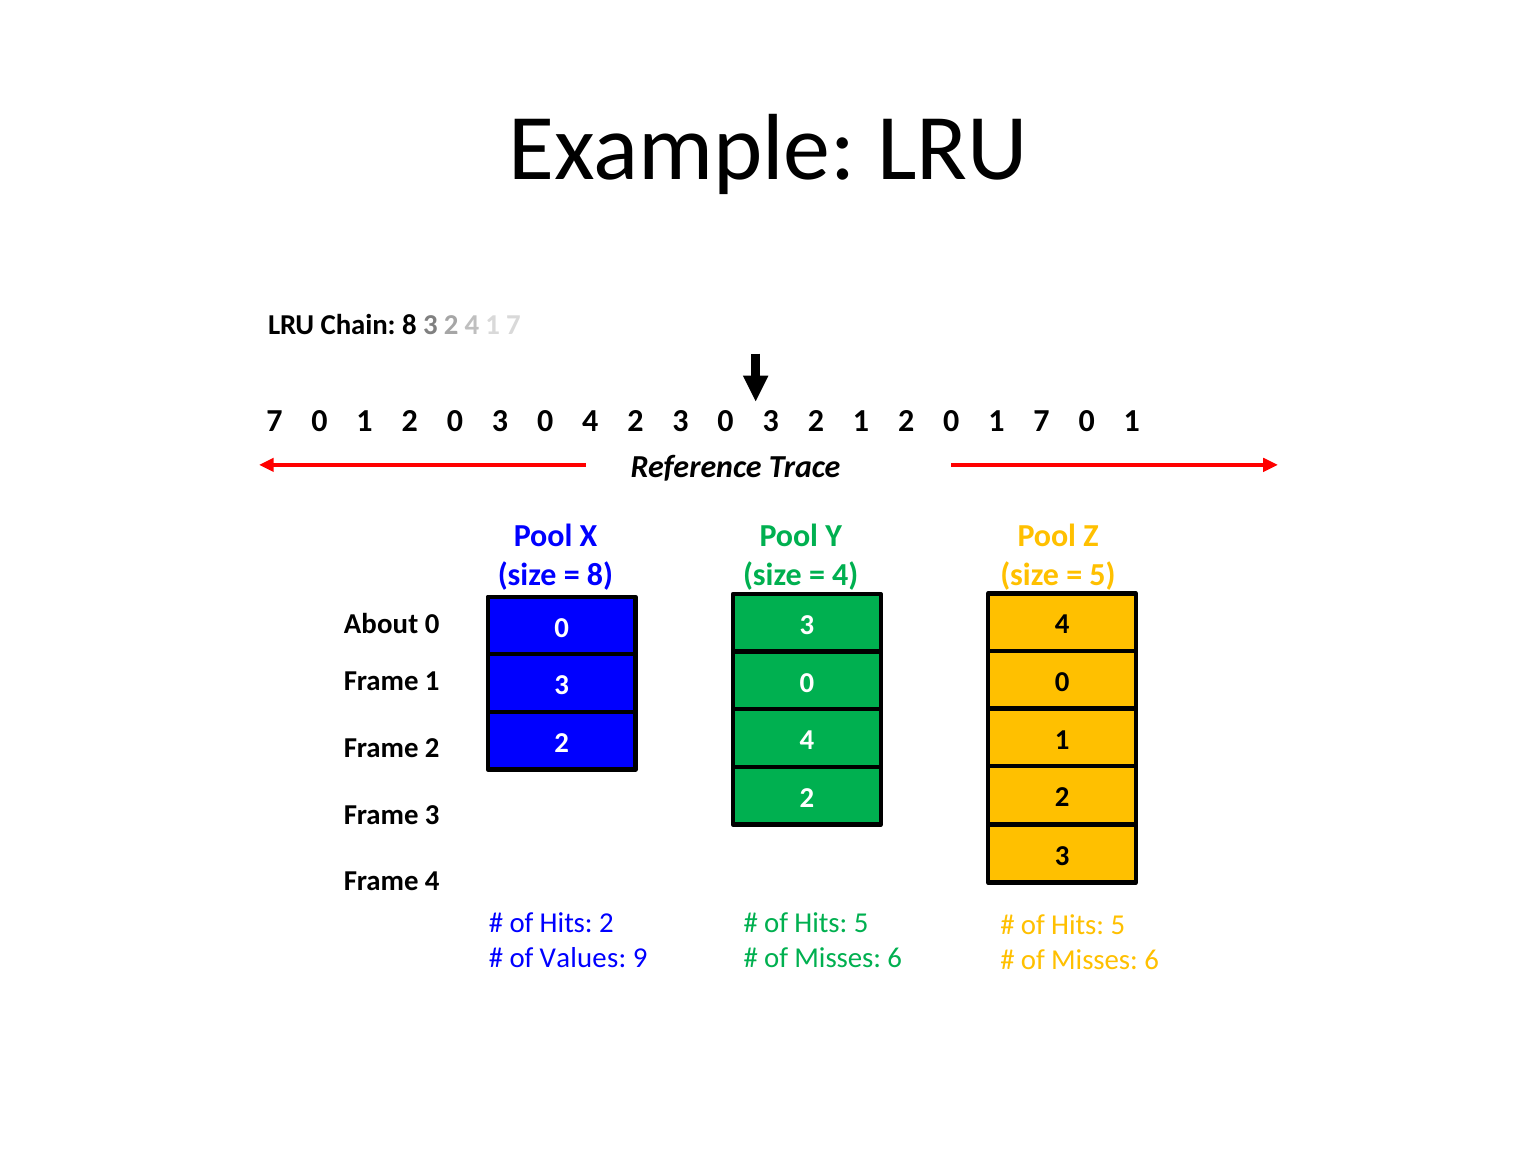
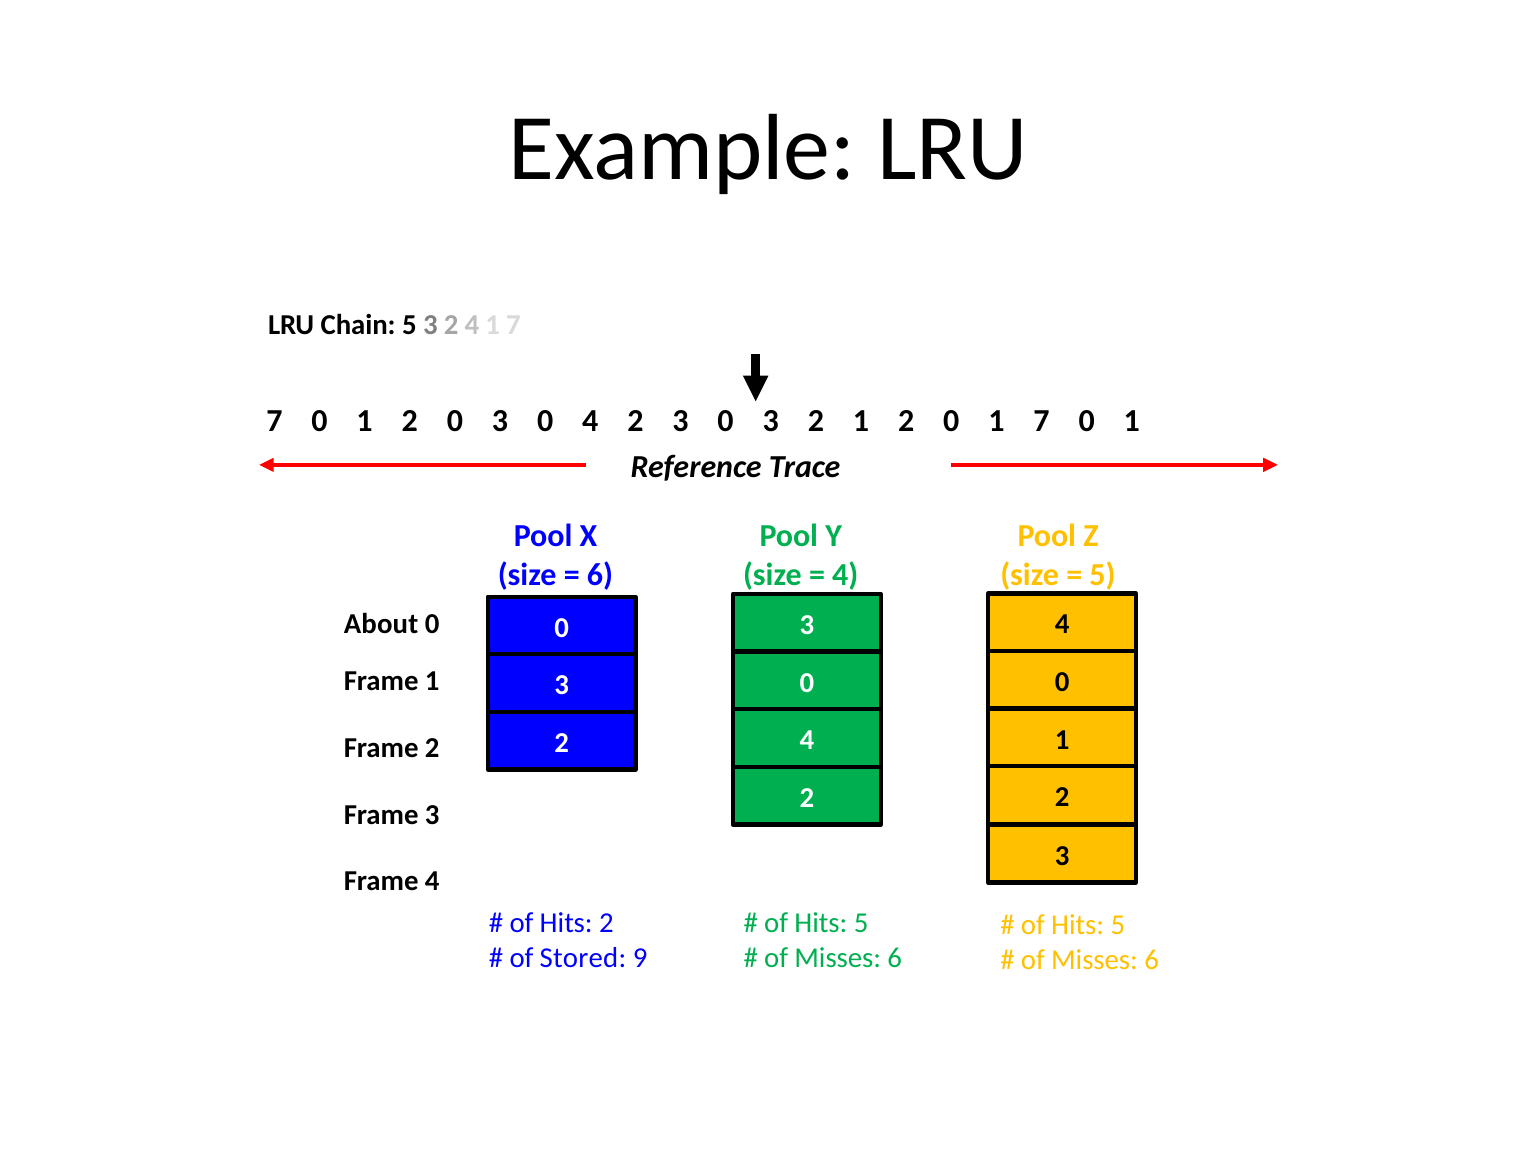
Chain 8: 8 -> 5
8 at (600, 575): 8 -> 6
Values: Values -> Stored
